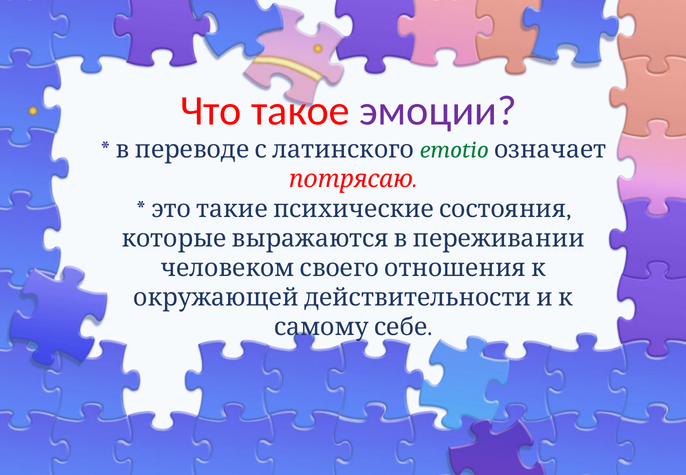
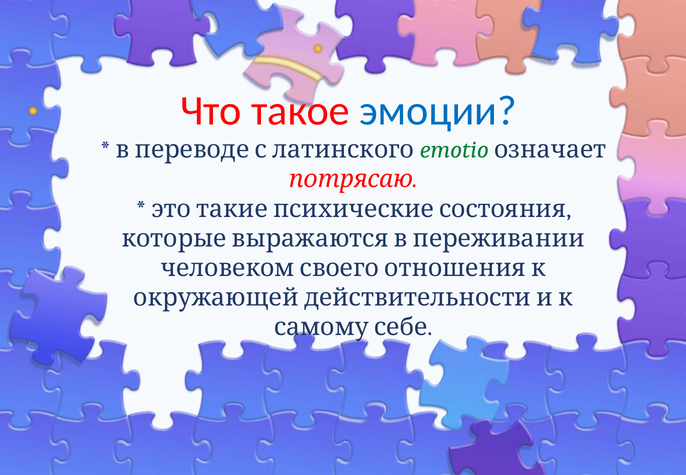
эмоции colour: purple -> blue
